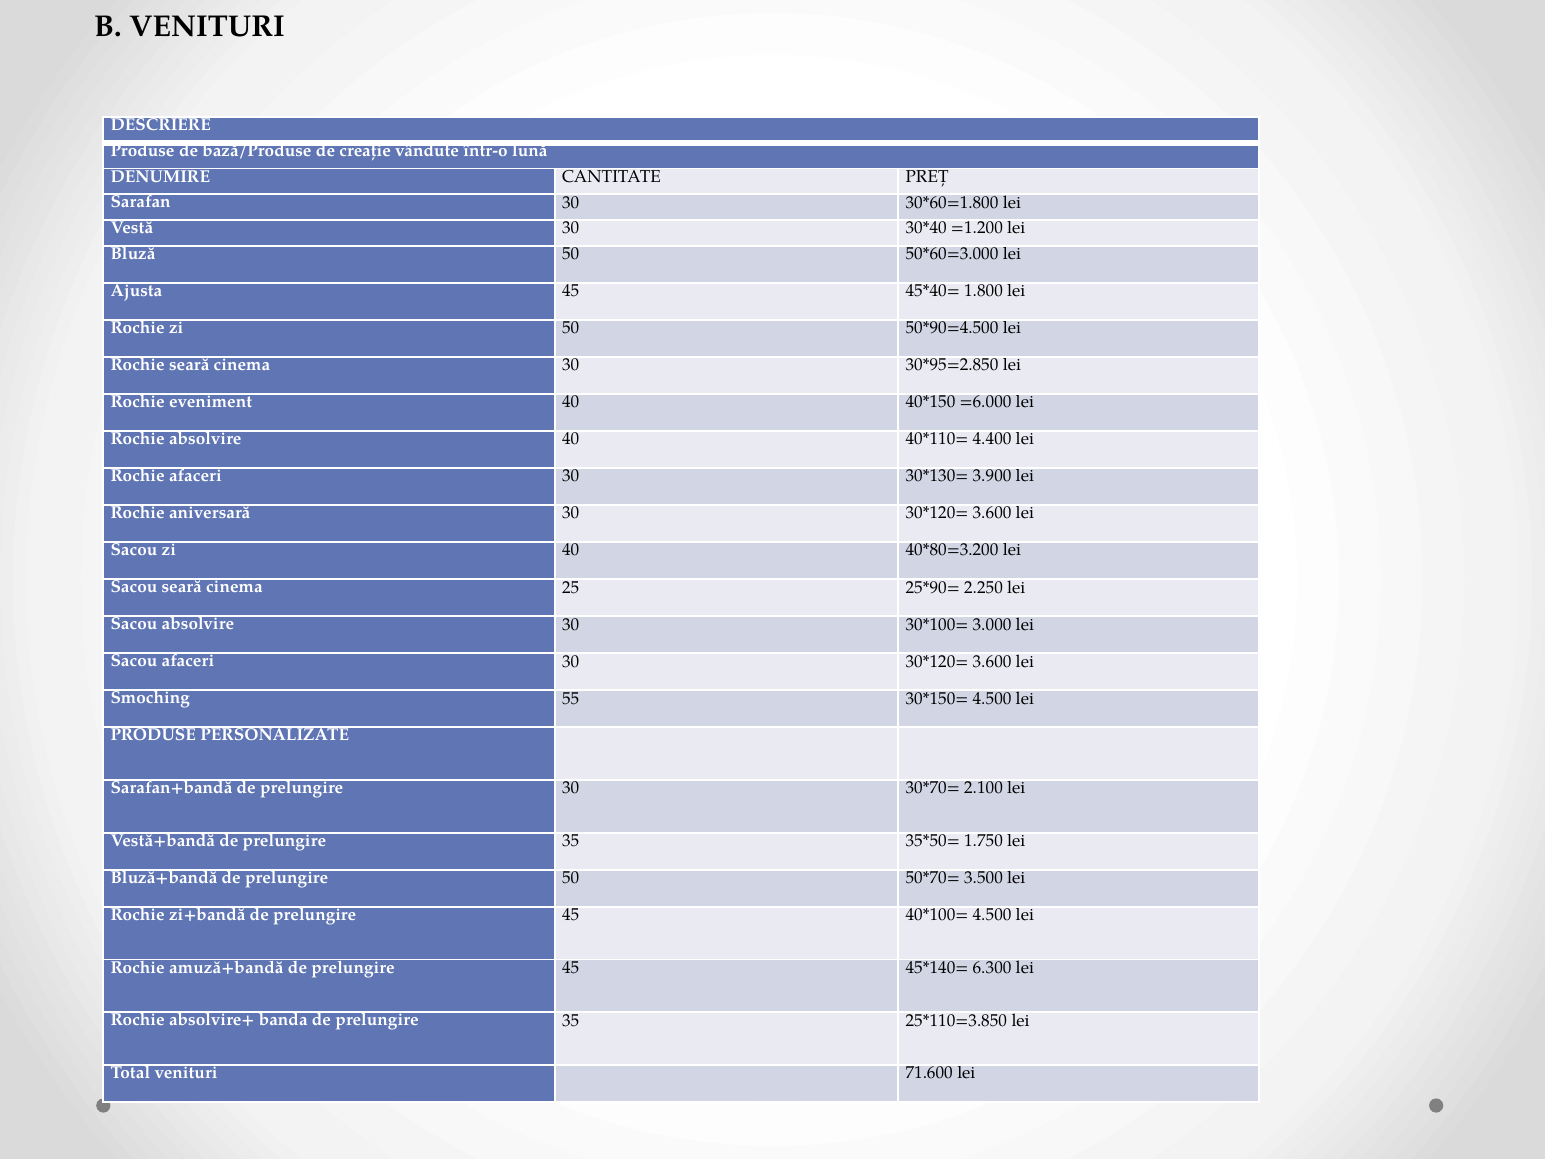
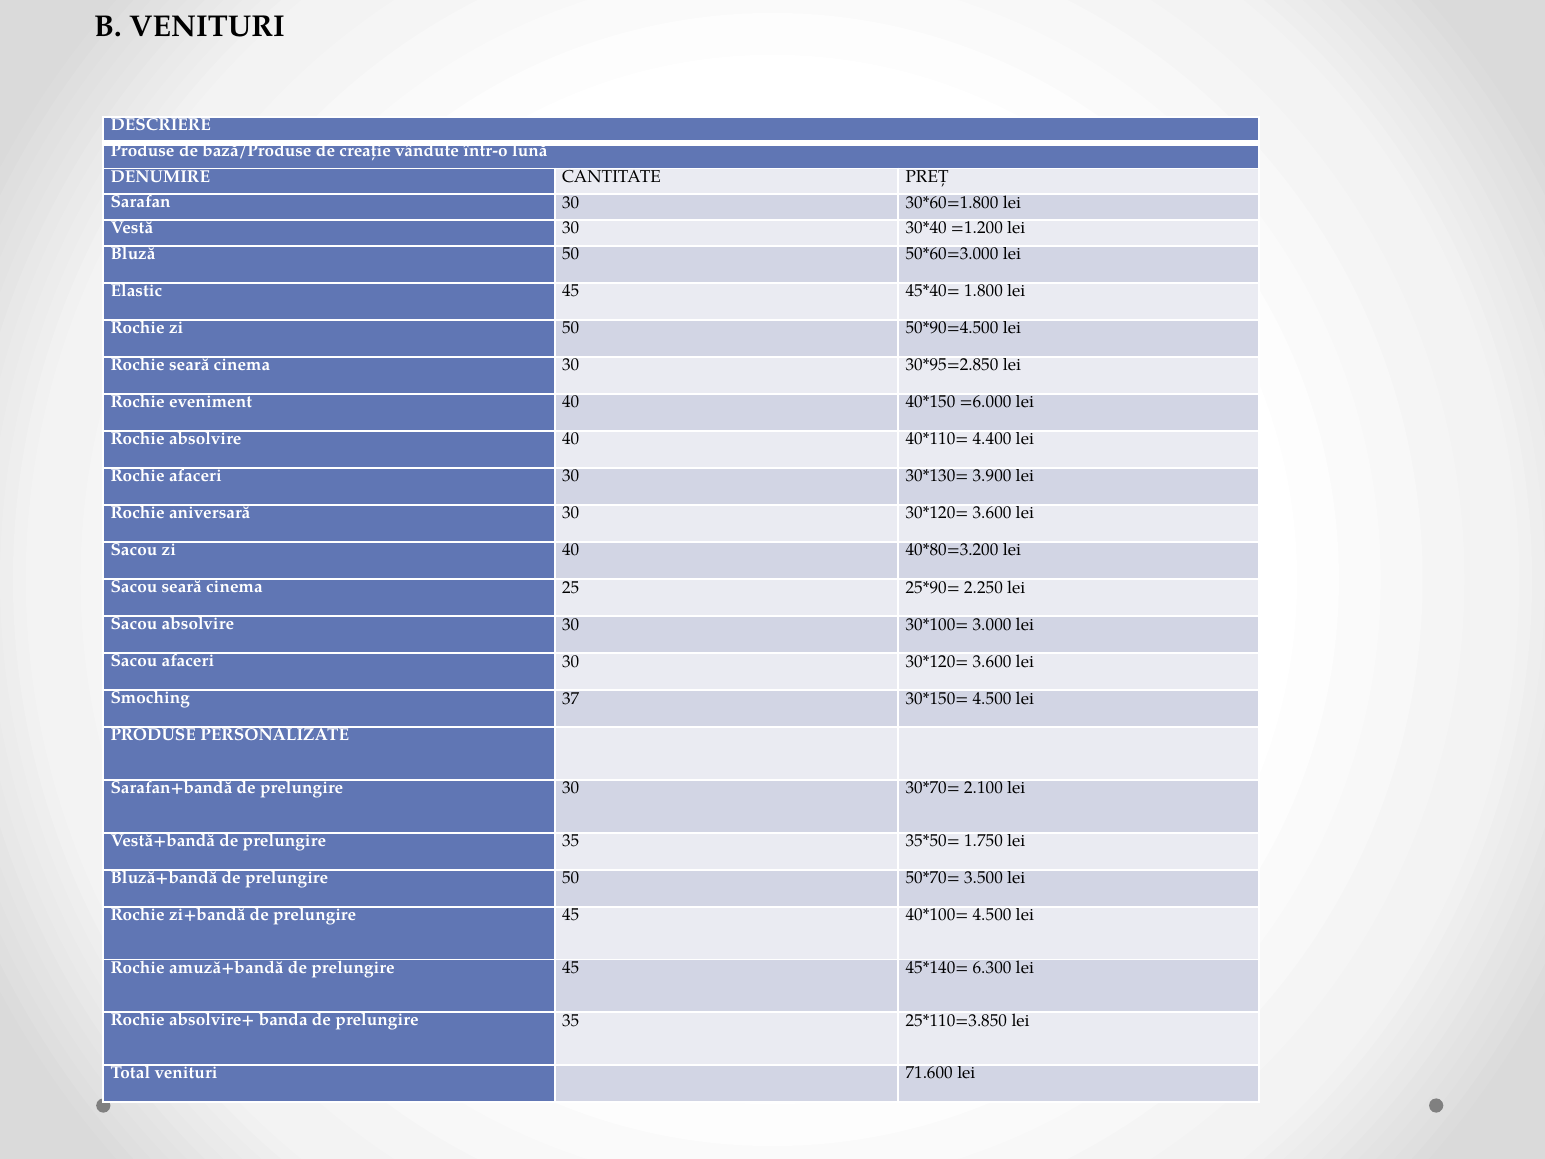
Ajusta: Ajusta -> Elastic
55: 55 -> 37
